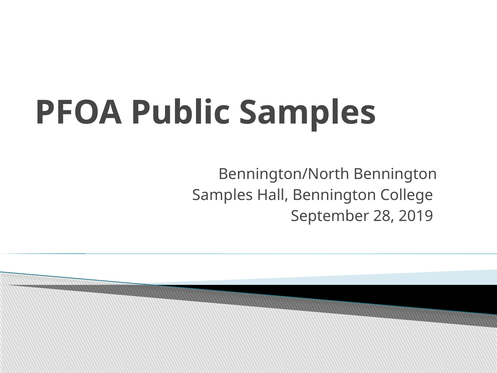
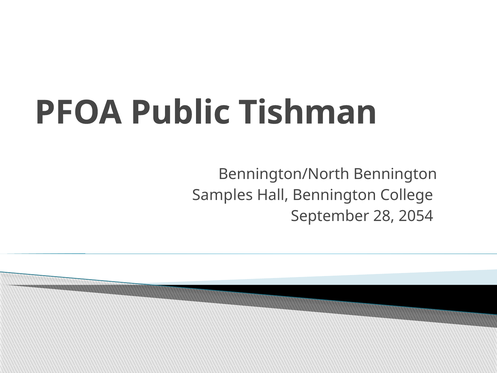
Public Samples: Samples -> Tishman
2019: 2019 -> 2054
